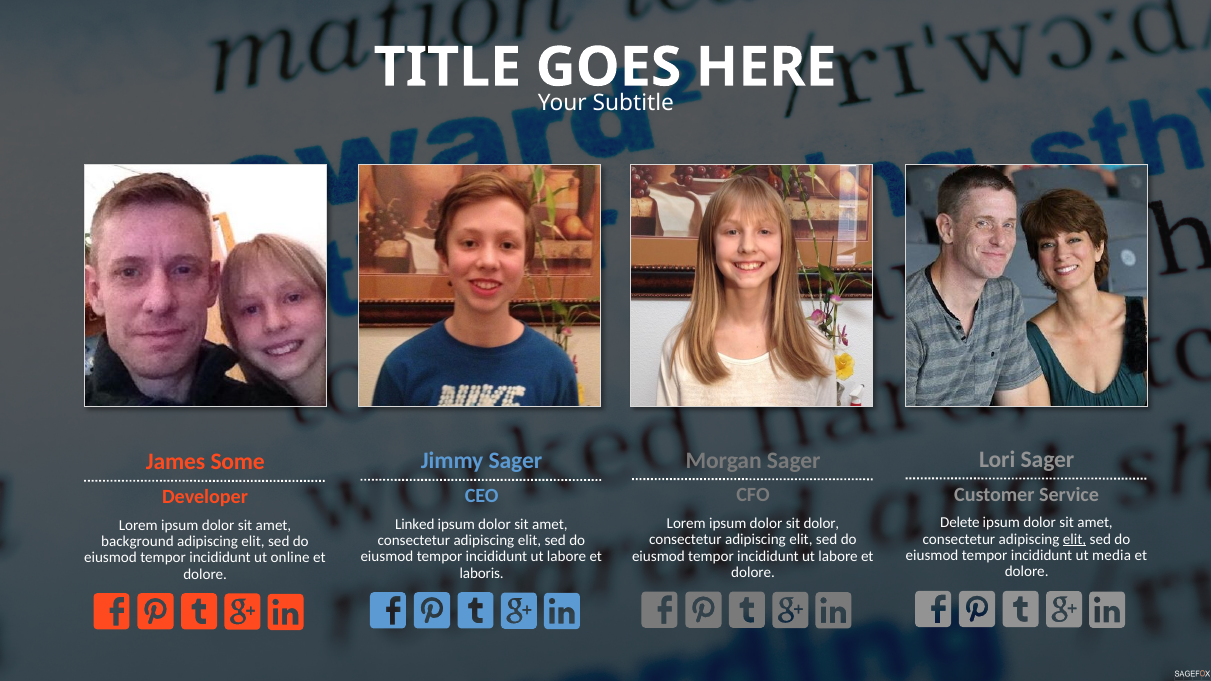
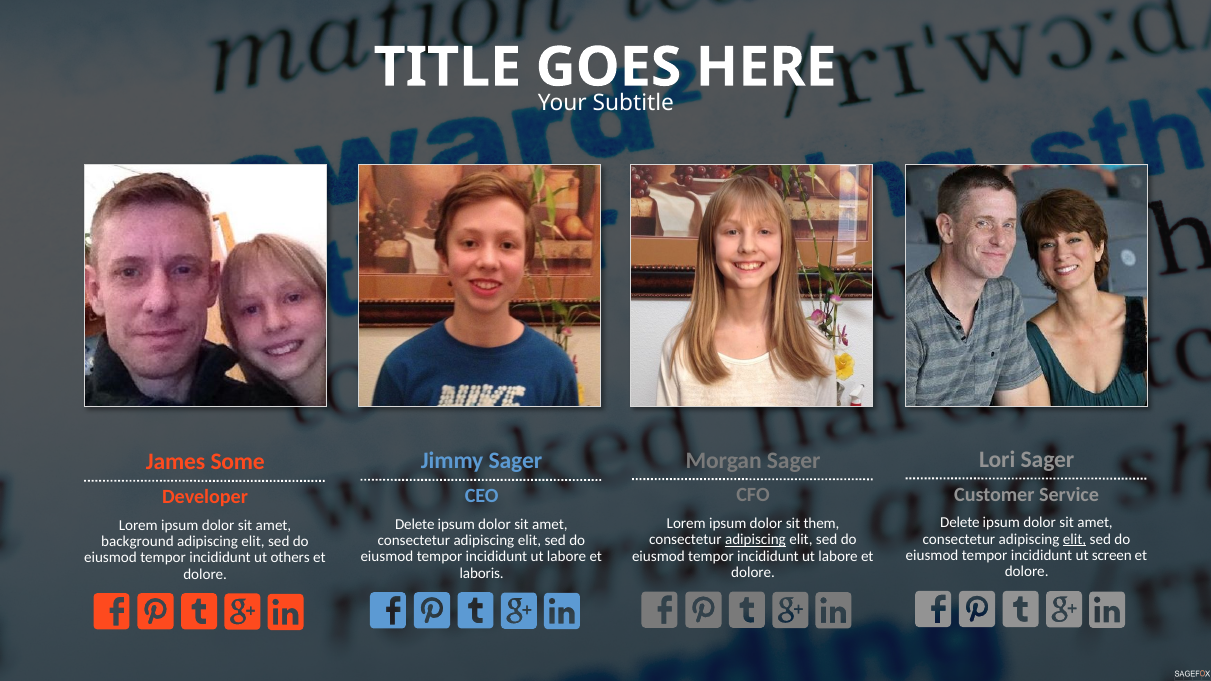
sit dolor: dolor -> them
Linked at (415, 524): Linked -> Delete
adipiscing at (755, 540) underline: none -> present
media: media -> screen
online: online -> others
